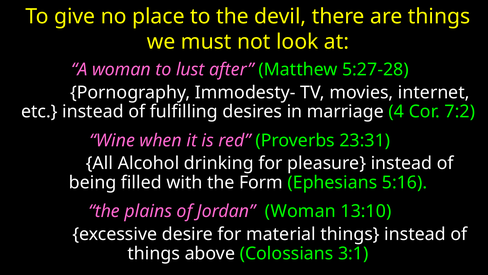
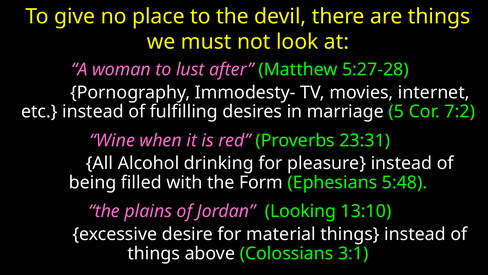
4: 4 -> 5
5:16: 5:16 -> 5:48
Jordan Woman: Woman -> Looking
